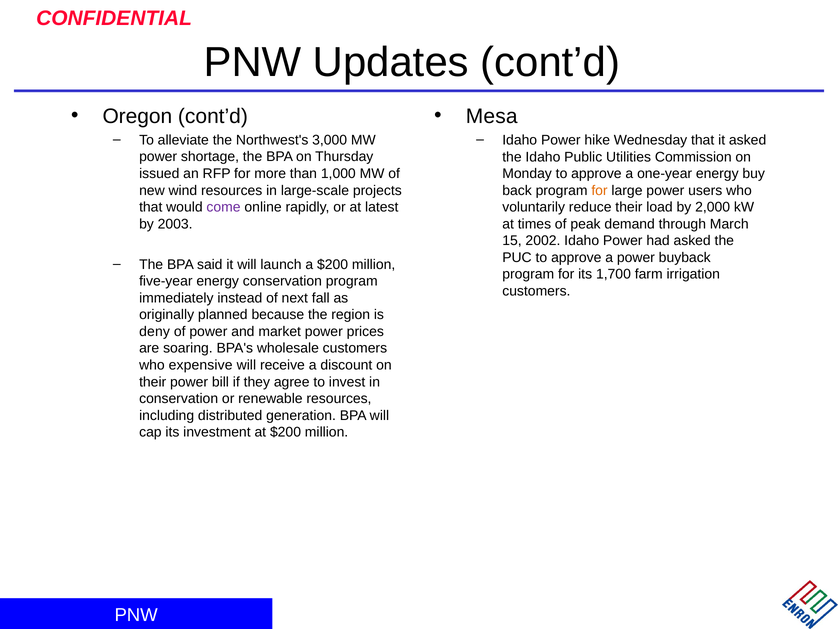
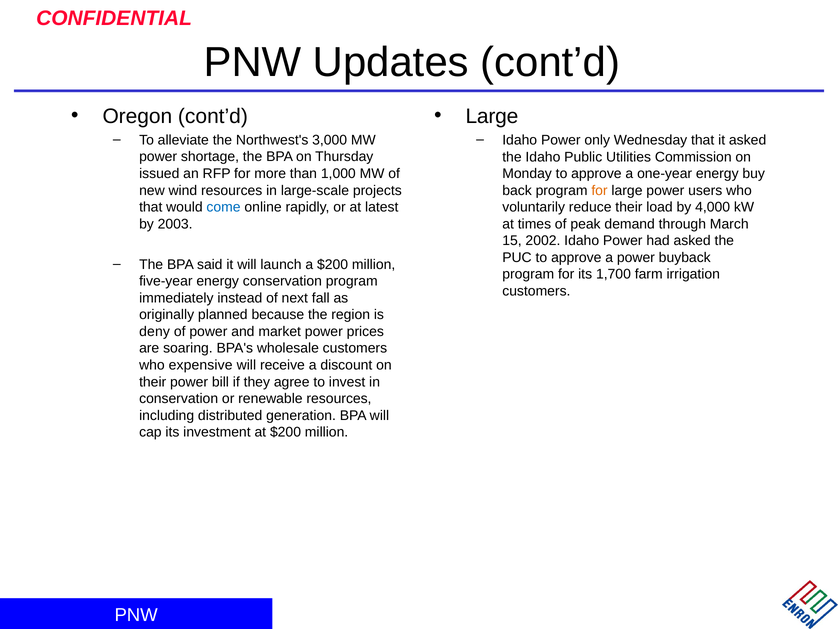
Mesa at (492, 116): Mesa -> Large
hike: hike -> only
come colour: purple -> blue
2,000: 2,000 -> 4,000
